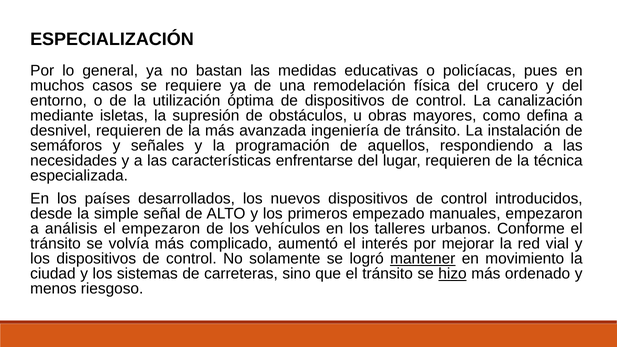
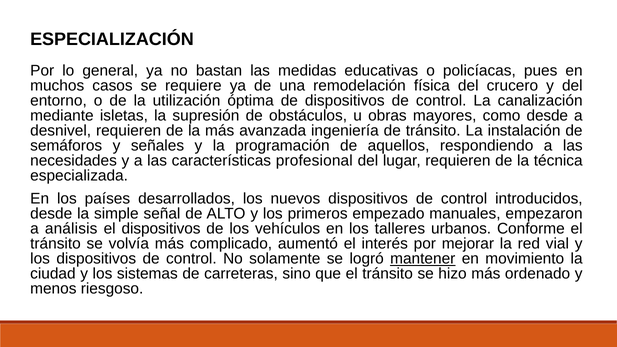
como defina: defina -> desde
enfrentarse: enfrentarse -> profesional
el empezaron: empezaron -> dispositivos
hizo underline: present -> none
